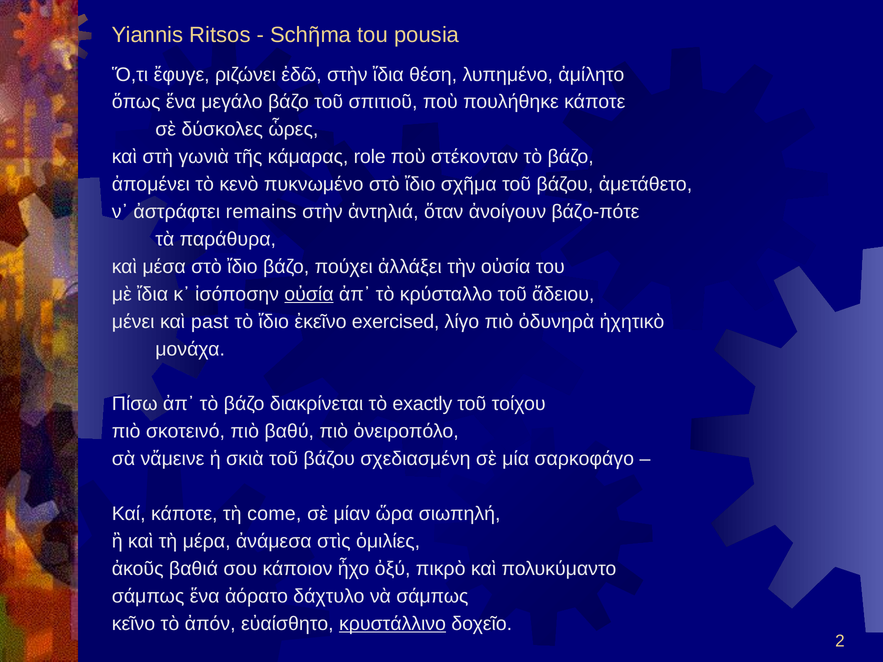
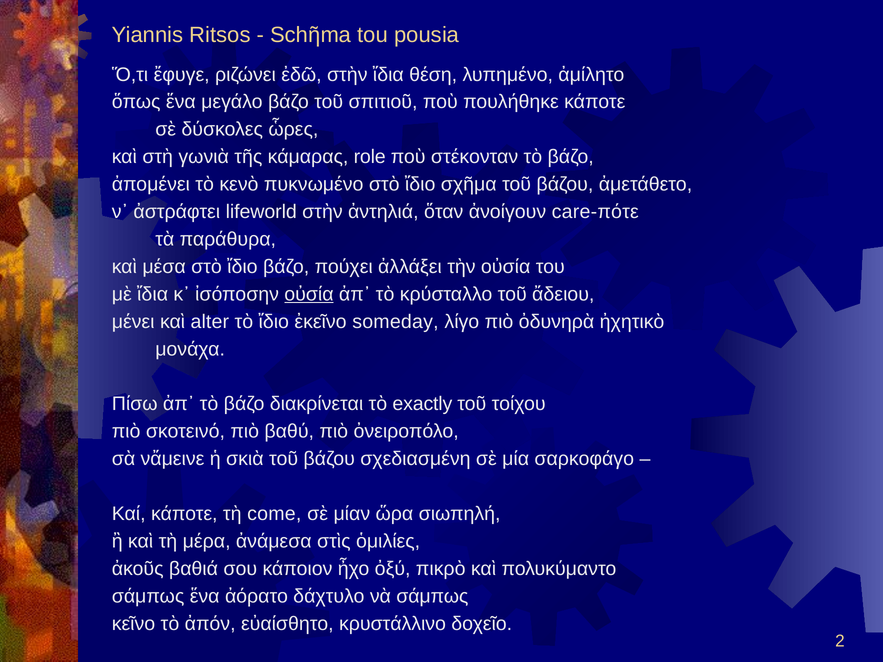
remains: remains -> lifeworld
βάζο-πότε: βάζο-πότε -> care-πότε
past: past -> alter
exercised: exercised -> someday
κρυστάλλινο underline: present -> none
